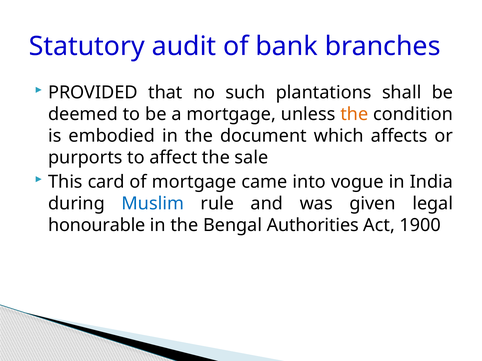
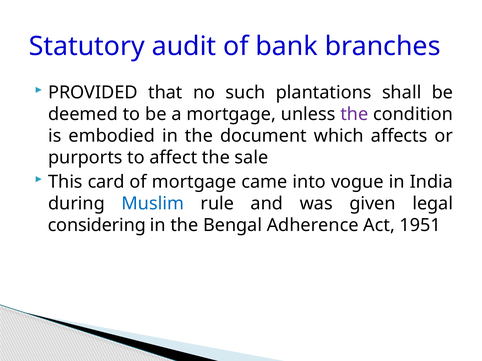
the at (354, 114) colour: orange -> purple
honourable: honourable -> considering
Authorities: Authorities -> Adherence
1900: 1900 -> 1951
